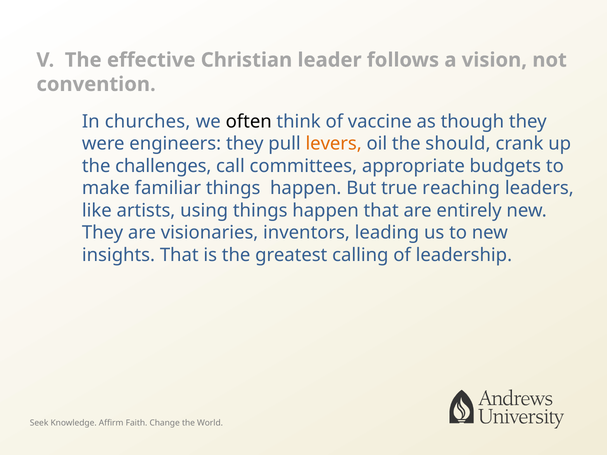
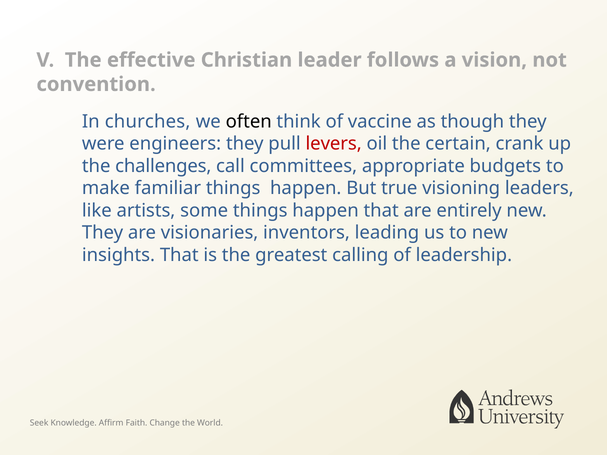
levers colour: orange -> red
should: should -> certain
reaching: reaching -> visioning
using: using -> some
